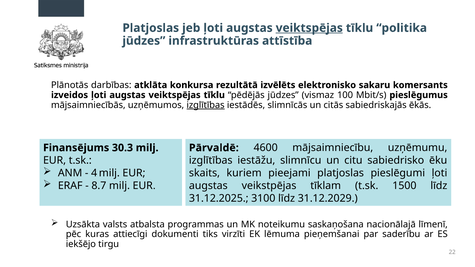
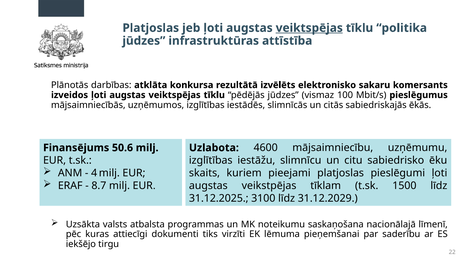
izglītības at (206, 105) underline: present -> none
30.3: 30.3 -> 50.6
Pārvaldē: Pārvaldē -> Uzlabota
